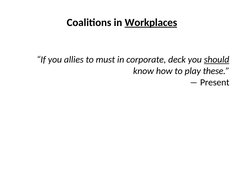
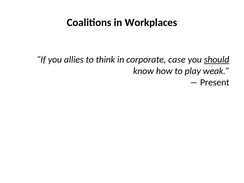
Workplaces underline: present -> none
must: must -> think
deck: deck -> case
these: these -> weak
